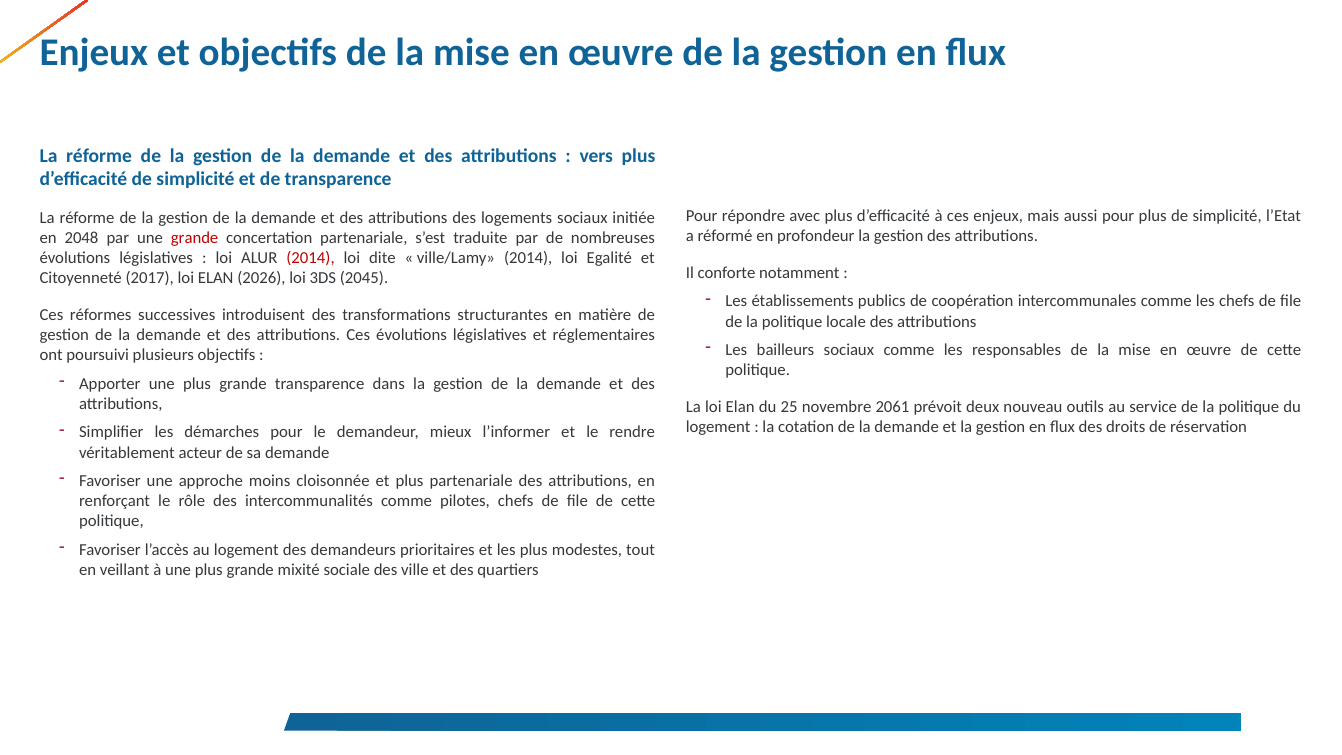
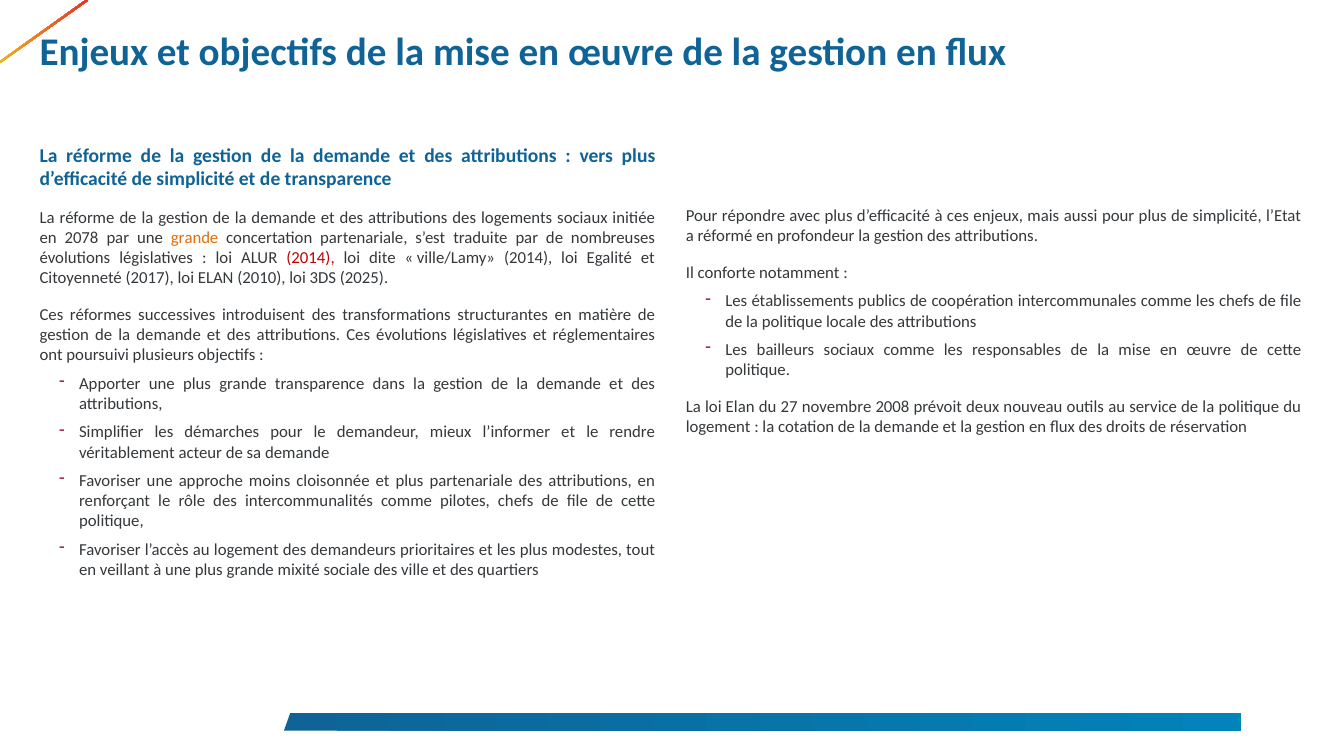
2048: 2048 -> 2078
grande at (195, 238) colour: red -> orange
2026: 2026 -> 2010
2045: 2045 -> 2025
25: 25 -> 27
2061: 2061 -> 2008
